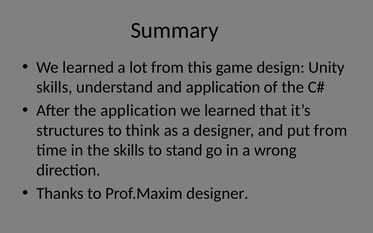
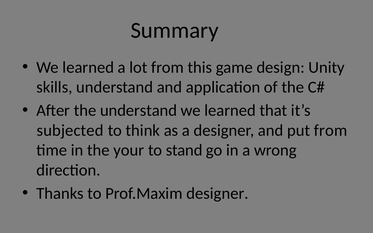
the application: application -> understand
structures: structures -> subjected
the skills: skills -> your
